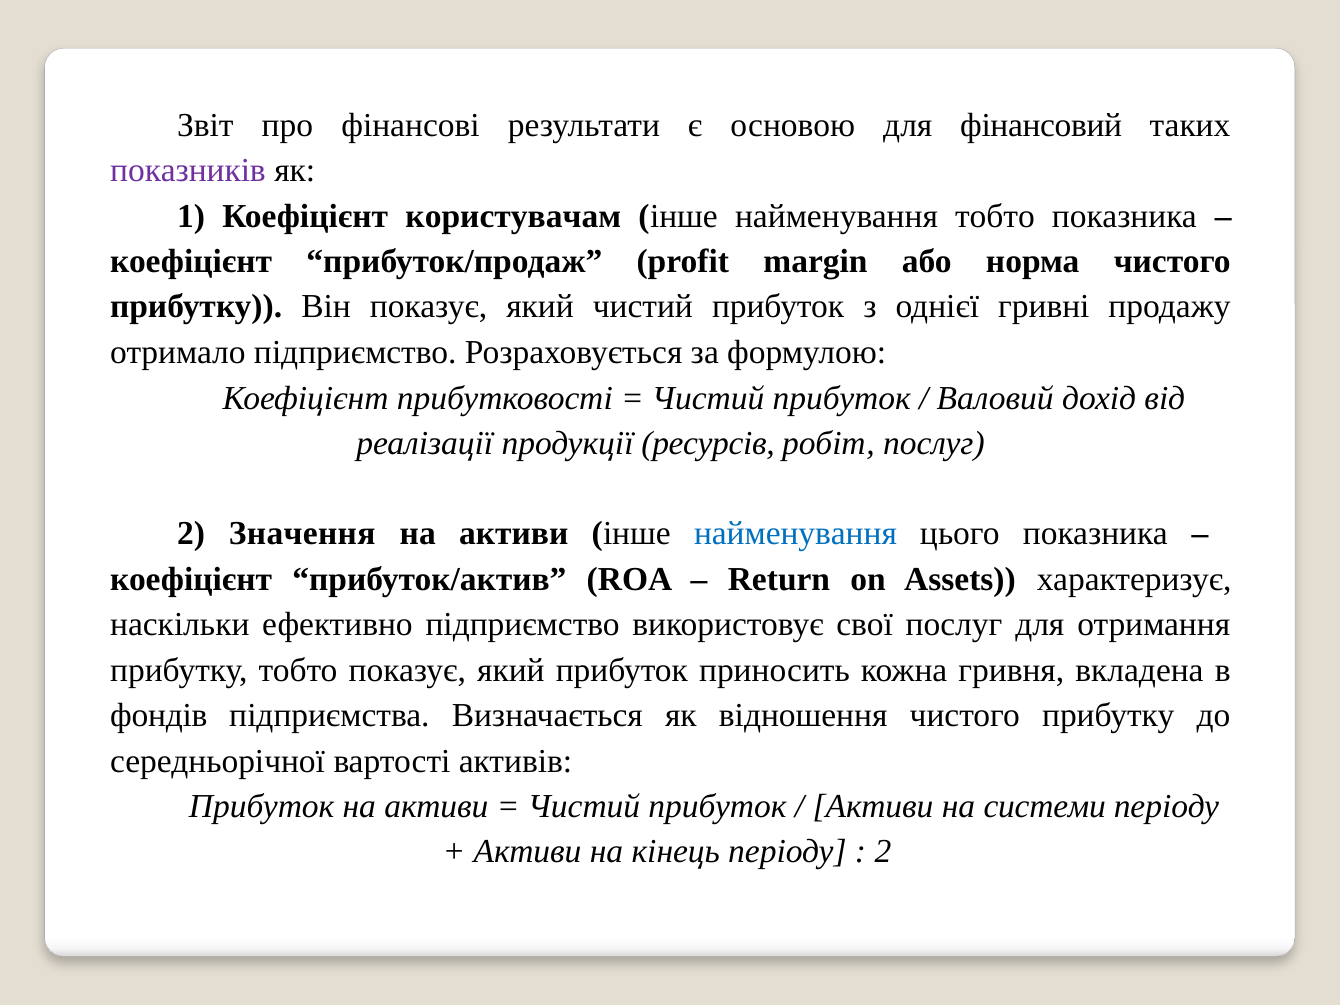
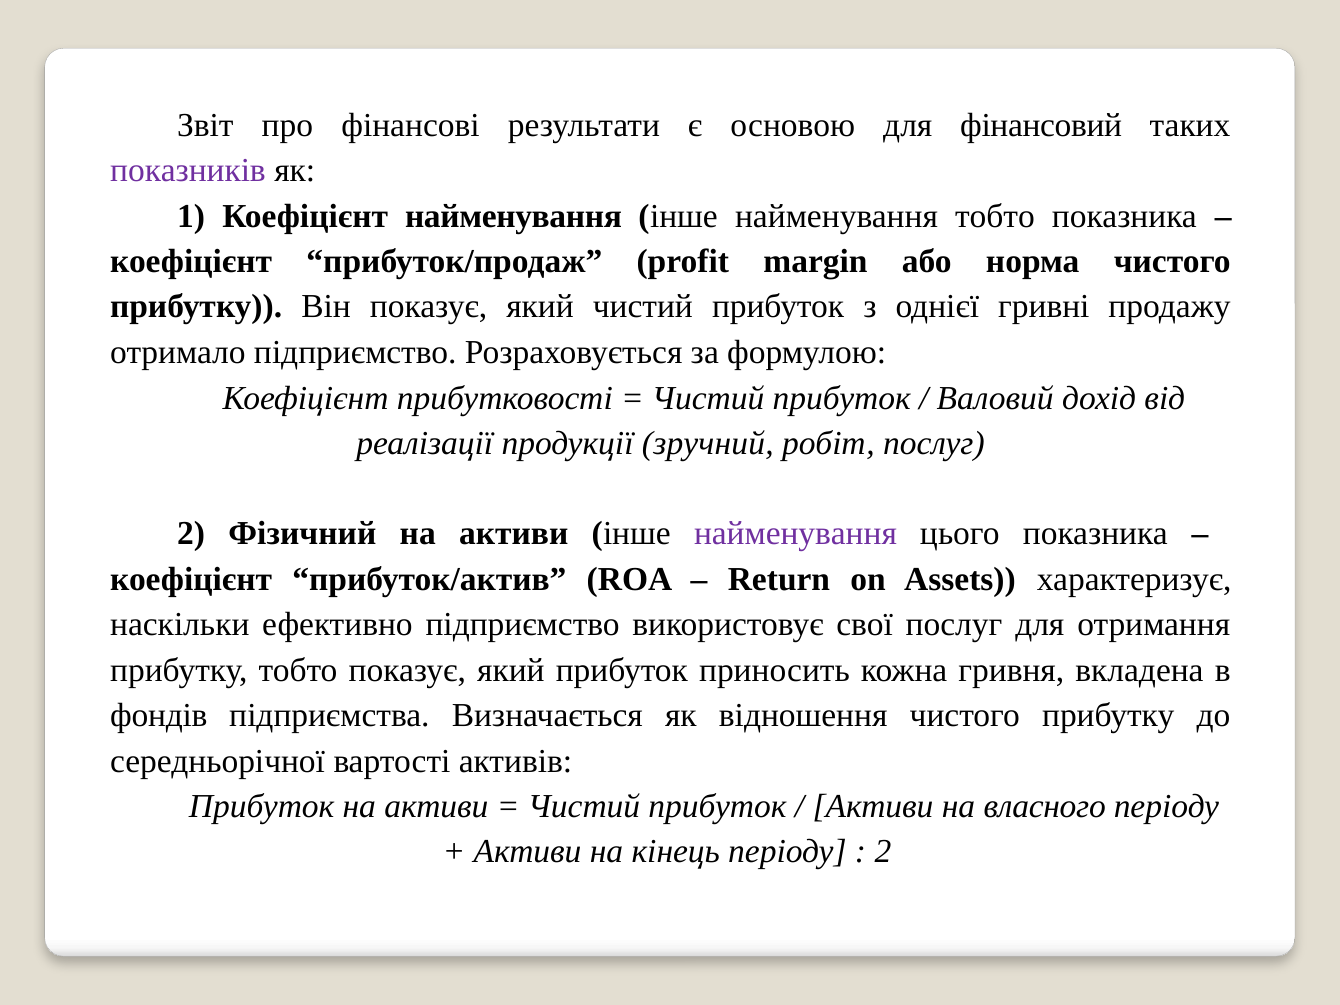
Коефіцієнт користувачам: користувачам -> найменування
ресурсів: ресурсів -> зручний
Значення: Значення -> Фізичний
найменування at (795, 534) colour: blue -> purple
системи: системи -> власного
